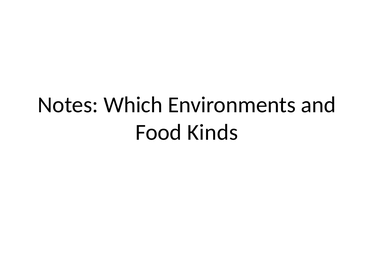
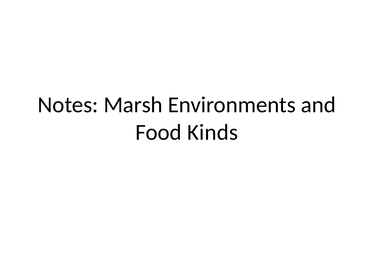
Which: Which -> Marsh
